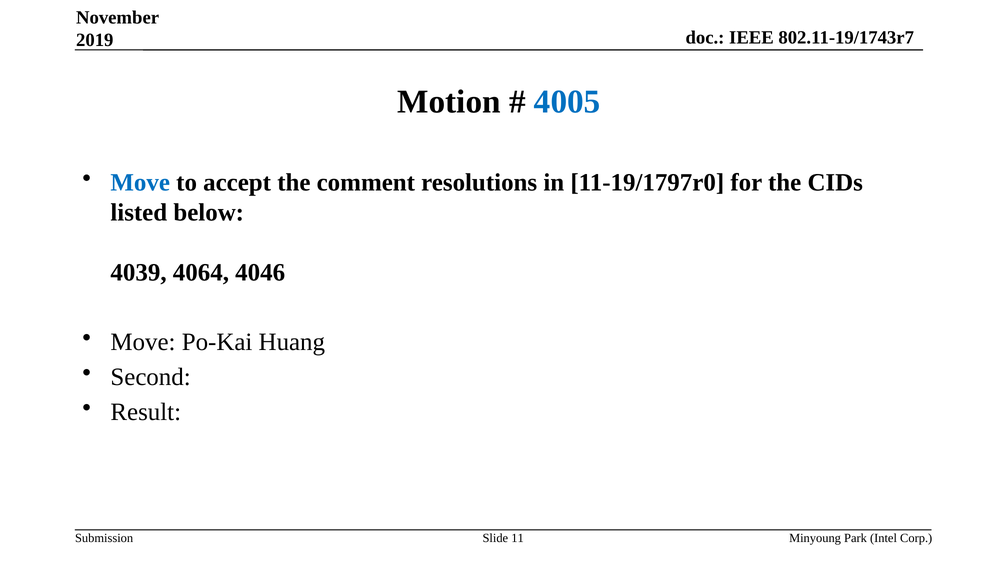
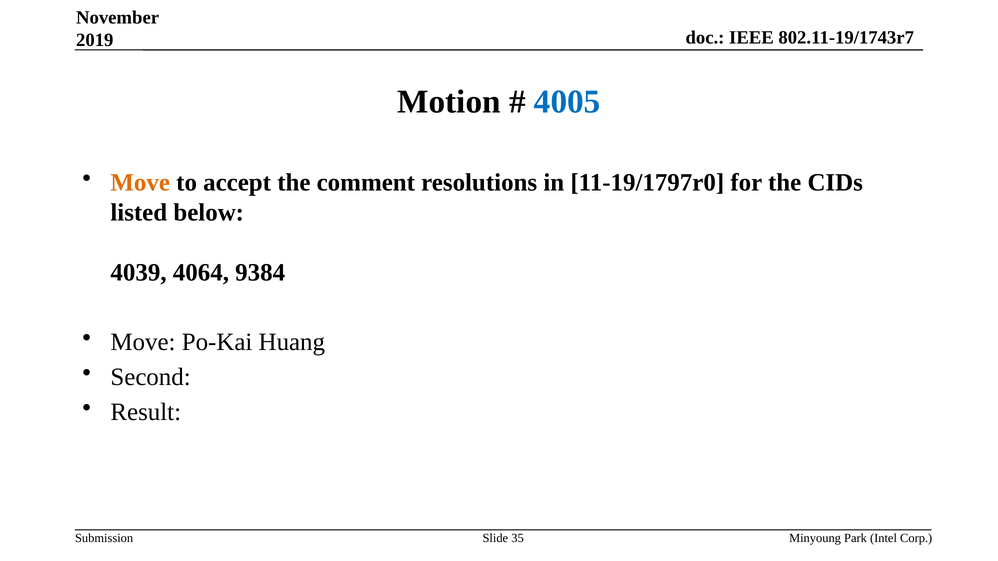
Move at (140, 183) colour: blue -> orange
4046: 4046 -> 9384
11: 11 -> 35
